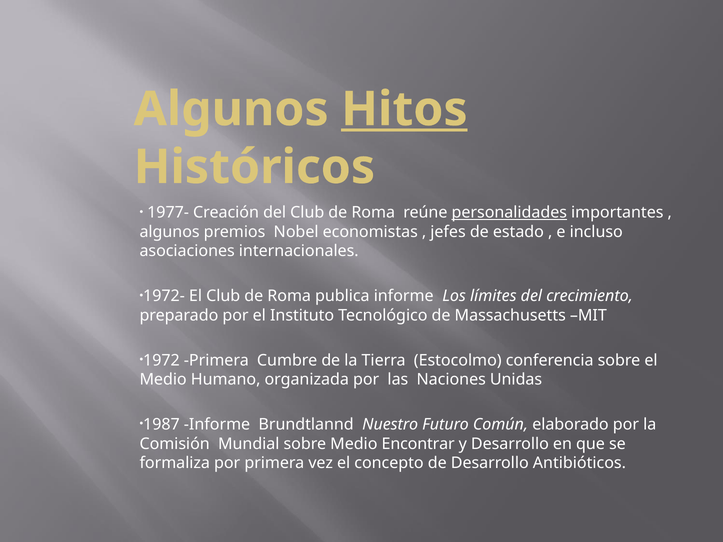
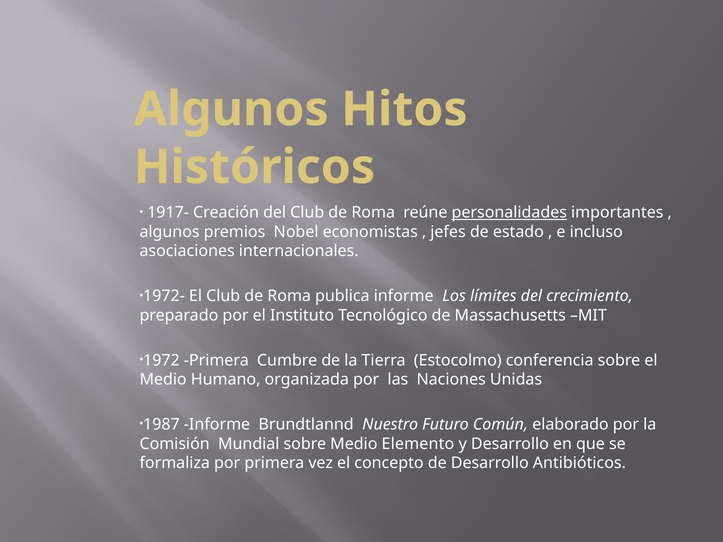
Hitos underline: present -> none
1977-: 1977- -> 1917-
Encontrar: Encontrar -> Elemento
